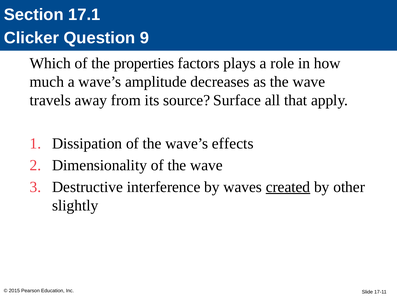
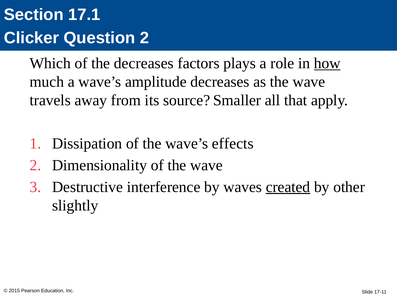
Question 9: 9 -> 2
the properties: properties -> decreases
how underline: none -> present
Surface: Surface -> Smaller
